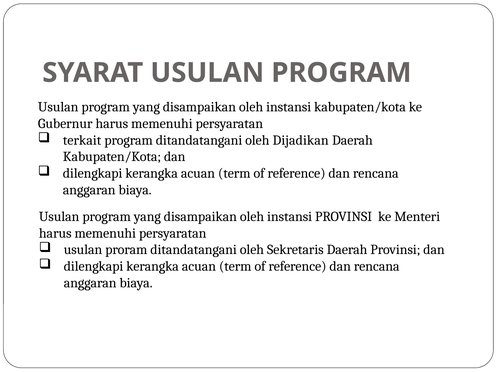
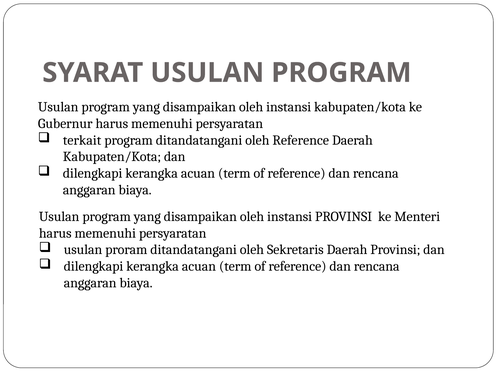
oleh Dijadikan: Dijadikan -> Reference
